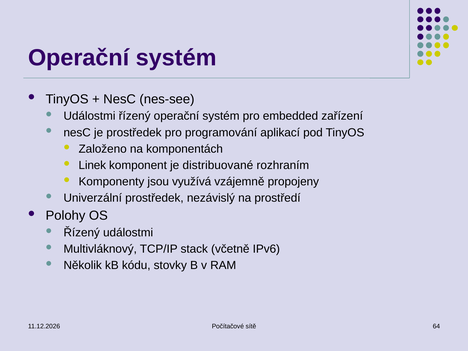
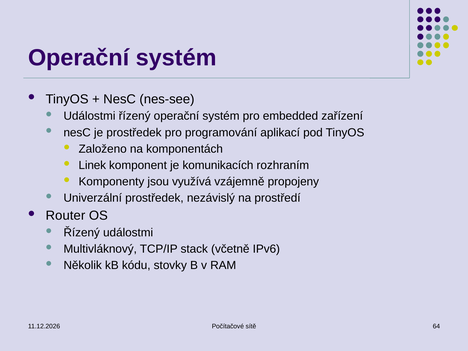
distribuované: distribuované -> komunikacích
Polohy: Polohy -> Router
